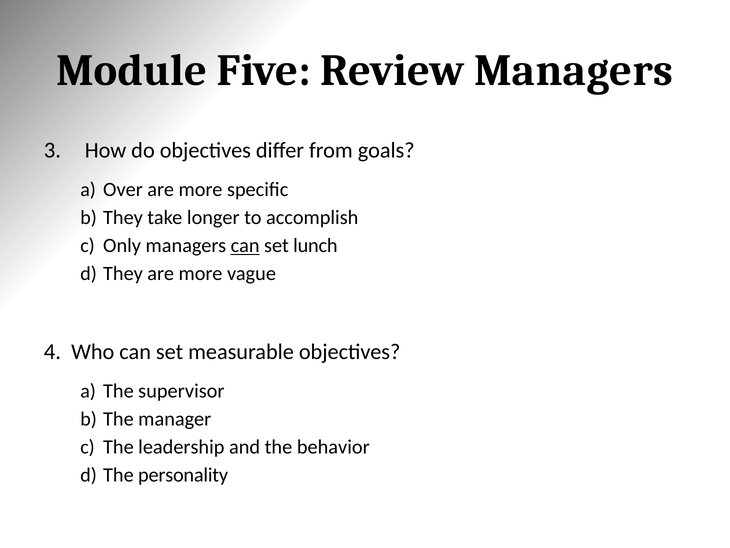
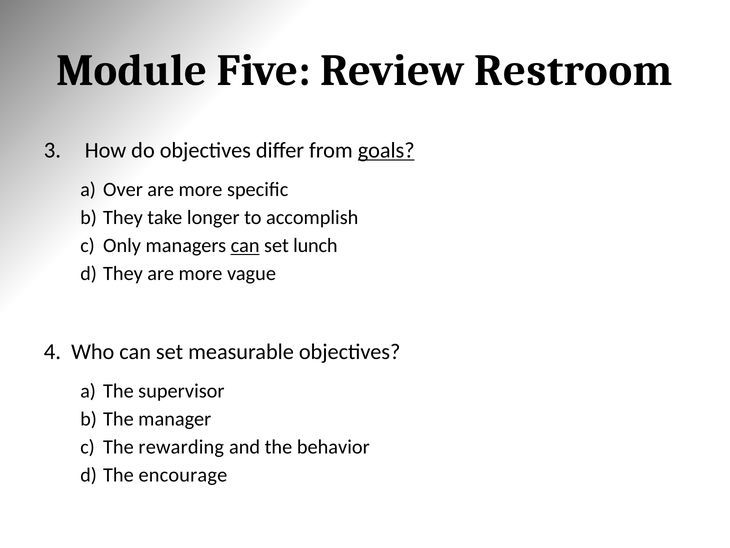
Review Managers: Managers -> Restroom
goals underline: none -> present
leadership: leadership -> rewarding
personality: personality -> encourage
